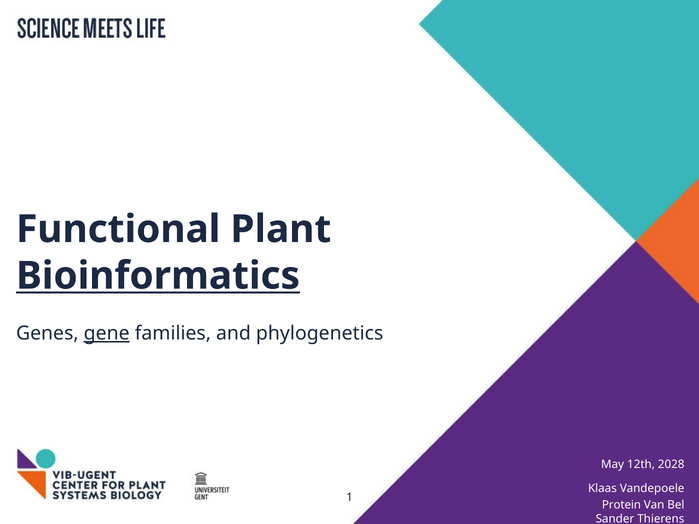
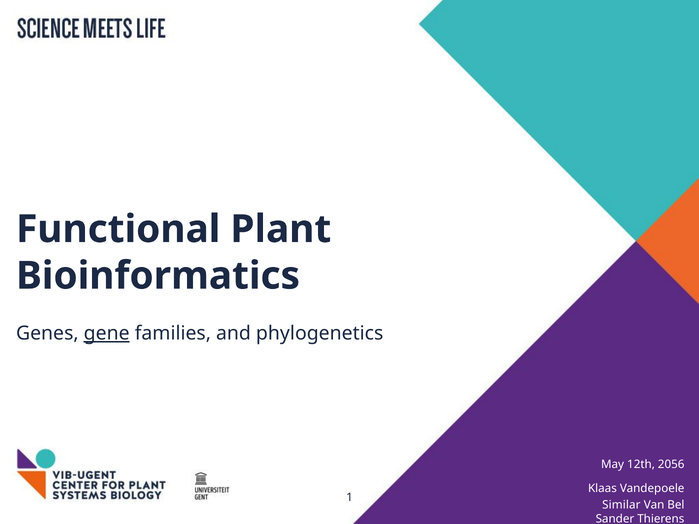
Bioinformatics underline: present -> none
2028: 2028 -> 2056
Protein: Protein -> Similar
